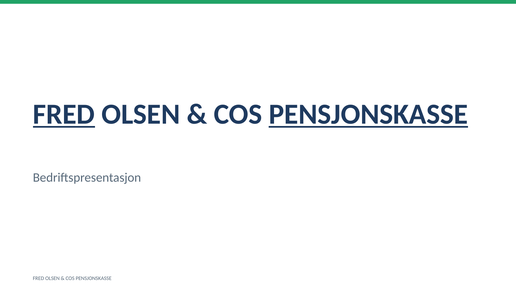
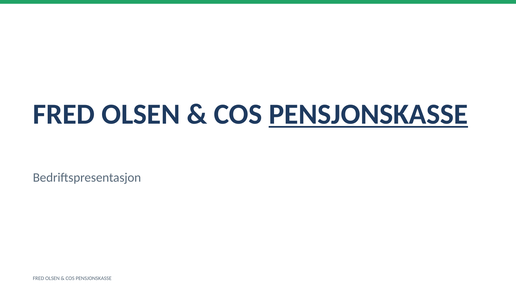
FRED at (64, 114) underline: present -> none
